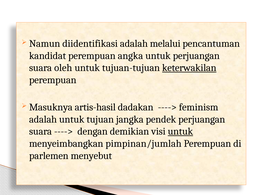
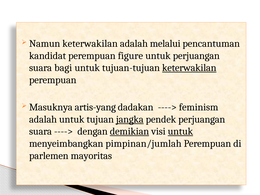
Namun diidentifikasi: diidentifikasi -> keterwakilan
angka: angka -> figure
oleh: oleh -> bagi
artis-hasil: artis-hasil -> artis-yang
jangka underline: none -> present
demikian underline: none -> present
menyebut: menyebut -> mayoritas
